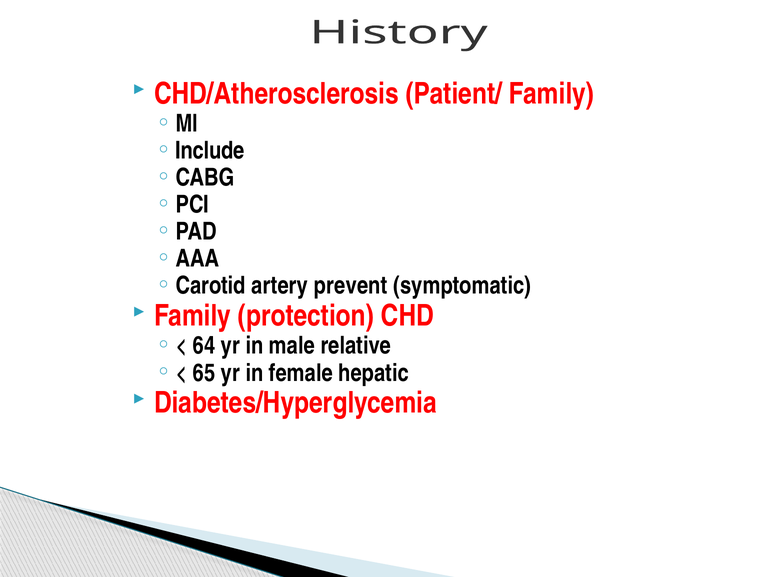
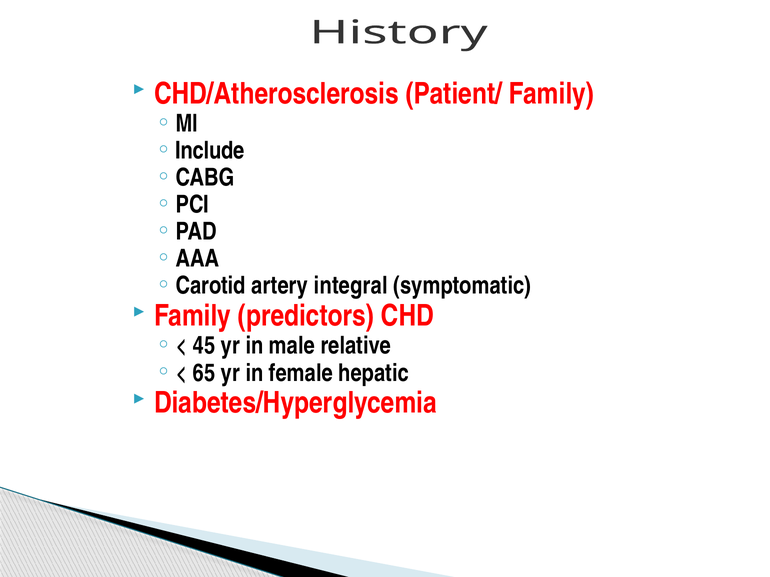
prevent: prevent -> integral
protection: protection -> predictors
64: 64 -> 45
